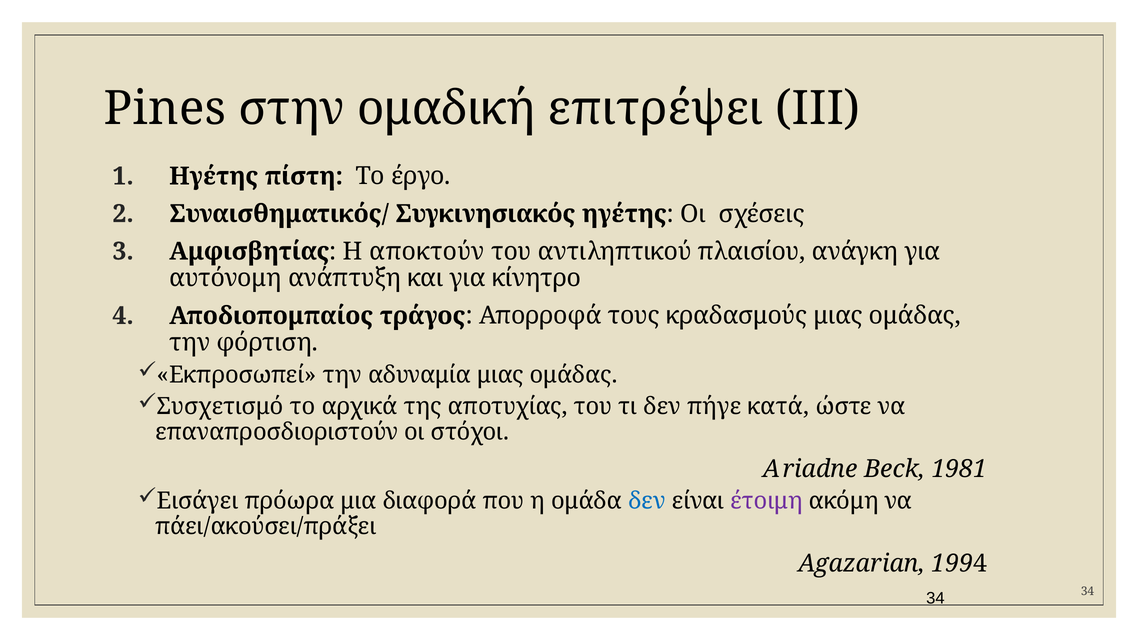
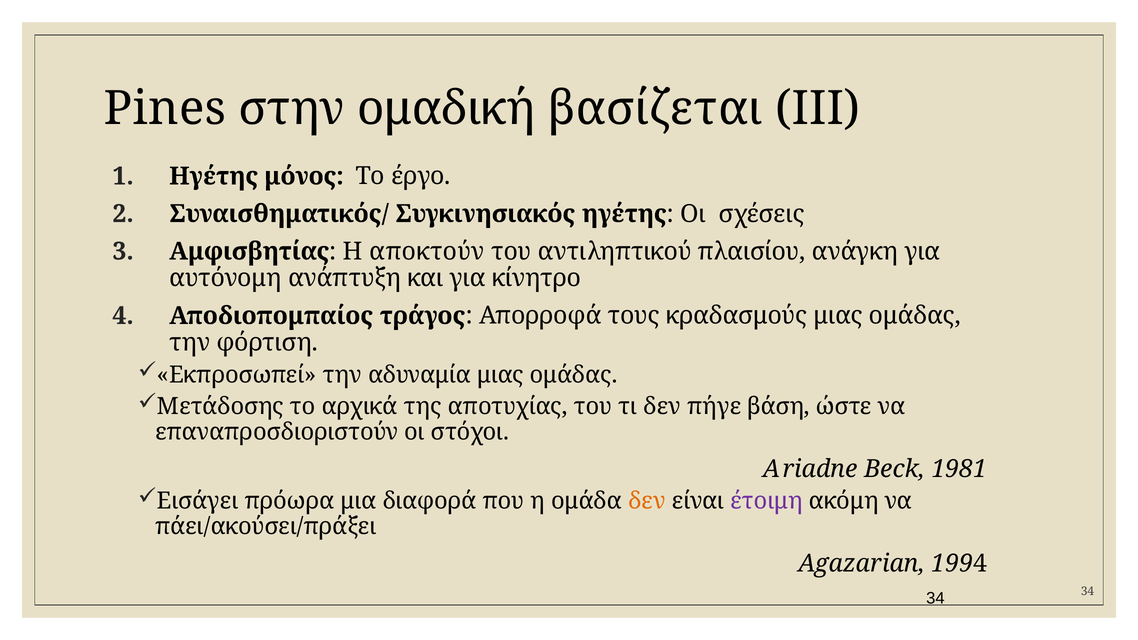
επιτρέψει: επιτρέψει -> βασίζεται
πίστη: πίστη -> μόνος
Συσχετισμό: Συσχετισμό -> Μετάδοσης
κατά: κατά -> βάση
δεν at (647, 501) colour: blue -> orange
